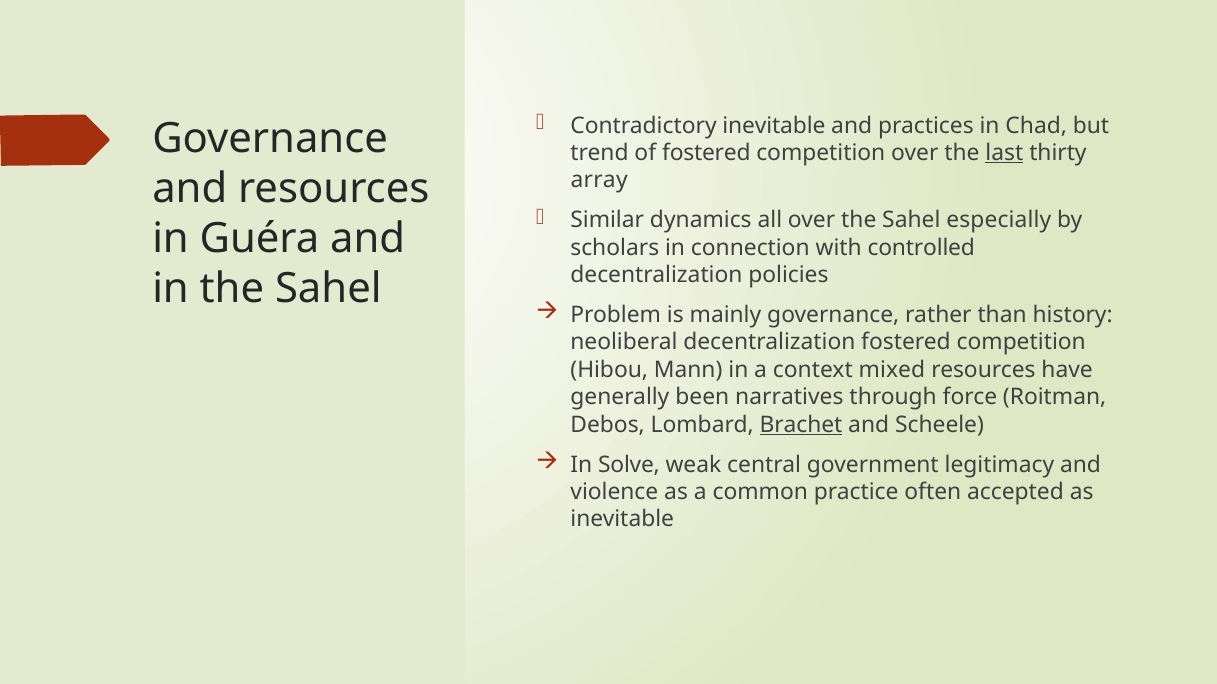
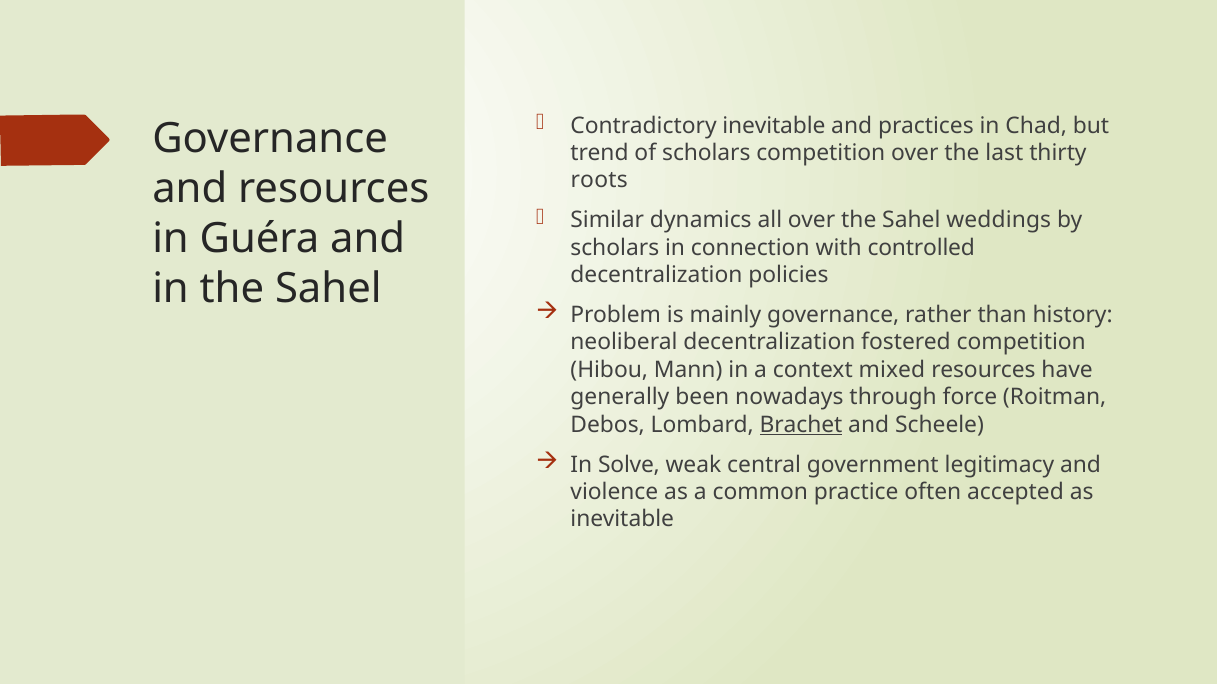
of fostered: fostered -> scholars
last underline: present -> none
array: array -> roots
especially: especially -> weddings
narratives: narratives -> nowadays
